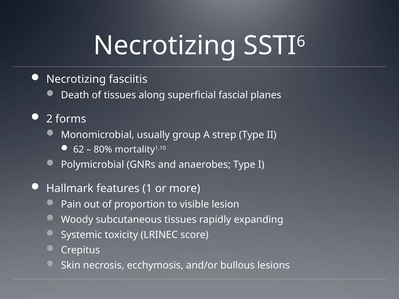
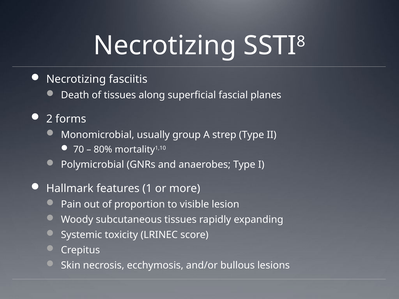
6: 6 -> 8
62: 62 -> 70
